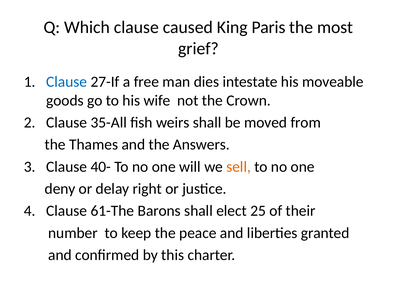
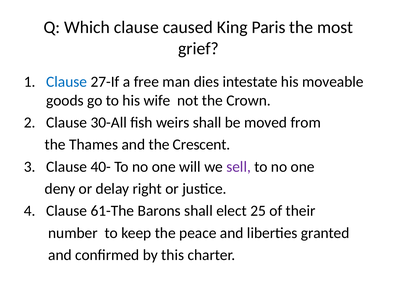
35-All: 35-All -> 30-All
Answers: Answers -> Crescent
sell colour: orange -> purple
